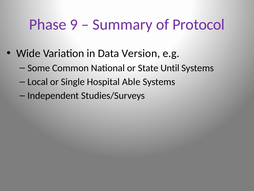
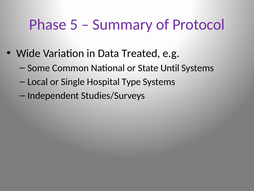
9: 9 -> 5
Version: Version -> Treated
Able: Able -> Type
